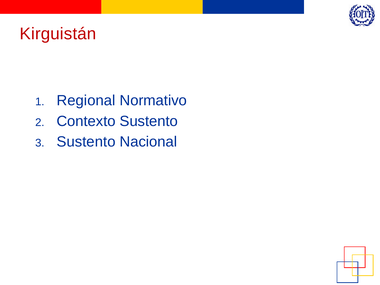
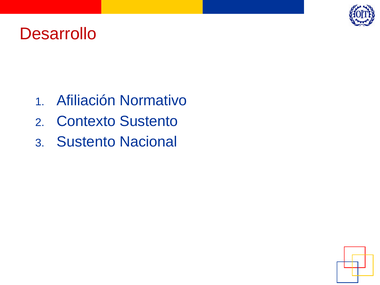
Kirguistán: Kirguistán -> Desarrollo
Regional: Regional -> Afiliación
